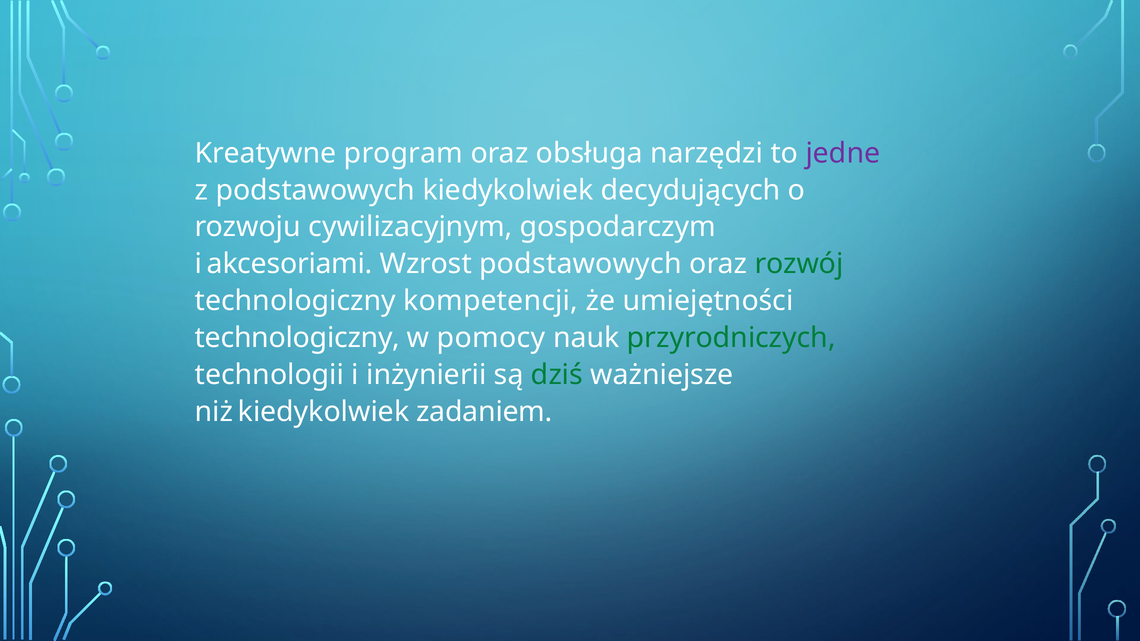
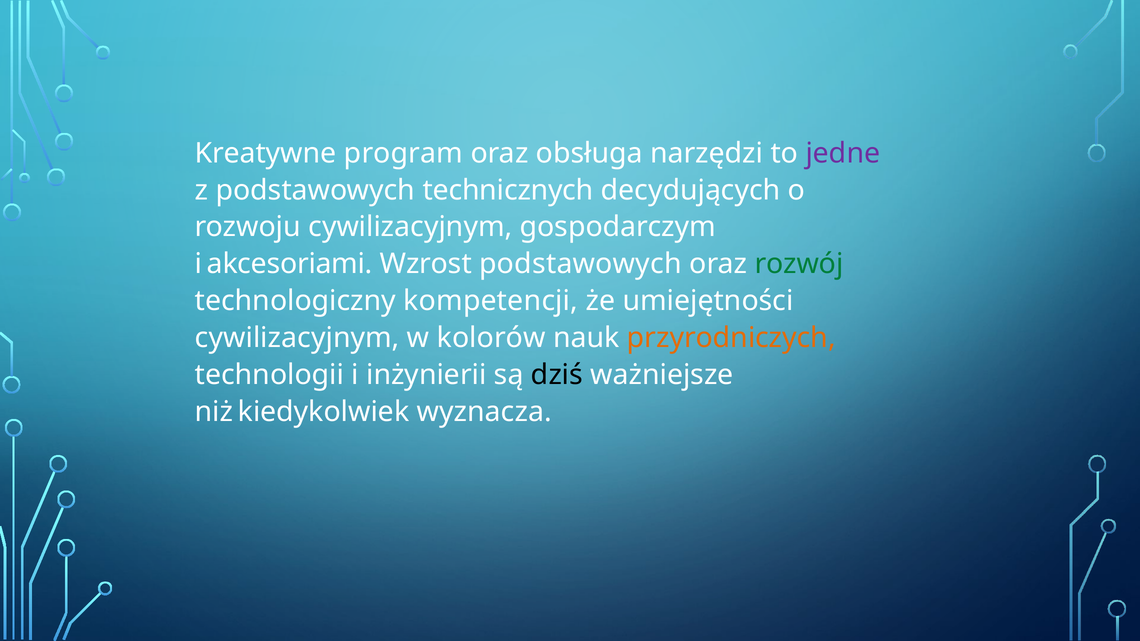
podstawowych kiedykolwiek: kiedykolwiek -> technicznych
technologiczny at (297, 338): technologiczny -> cywilizacyjnym
pomocy: pomocy -> kolorów
przyrodniczych colour: green -> orange
dziś colour: green -> black
zadaniem: zadaniem -> wyznacza
